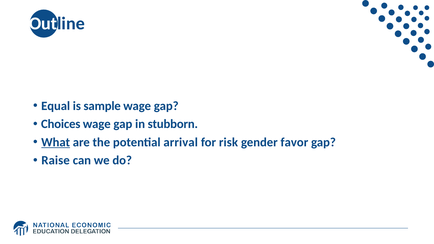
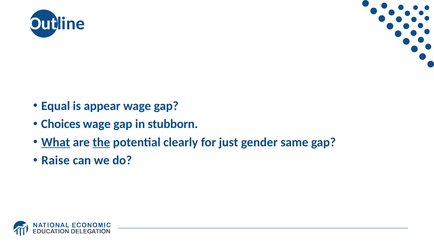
sample: sample -> appear
the underline: none -> present
arrival: arrival -> clearly
risk: risk -> just
favor: favor -> same
